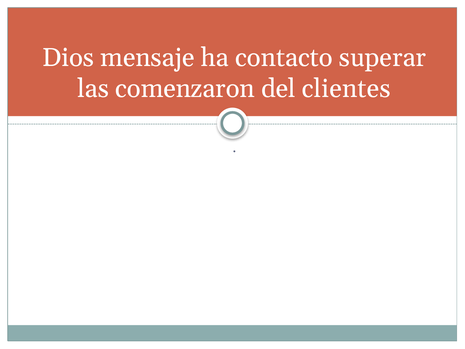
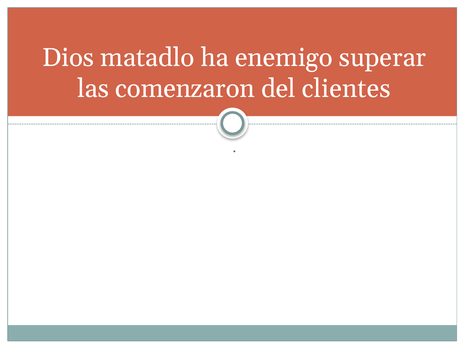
mensaje: mensaje -> matadlo
contacto: contacto -> enemigo
